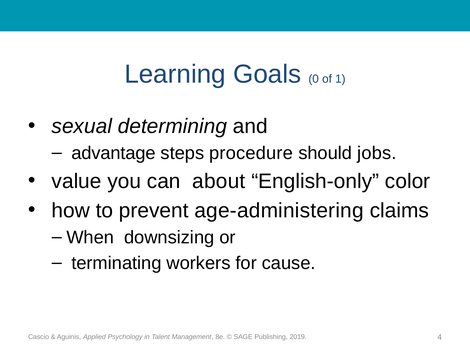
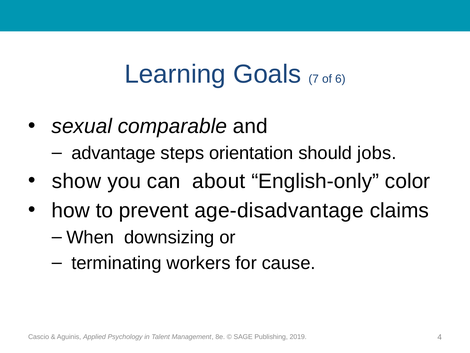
0: 0 -> 7
1: 1 -> 6
determining: determining -> comparable
procedure: procedure -> orientation
value: value -> show
age-administering: age-administering -> age-disadvantage
